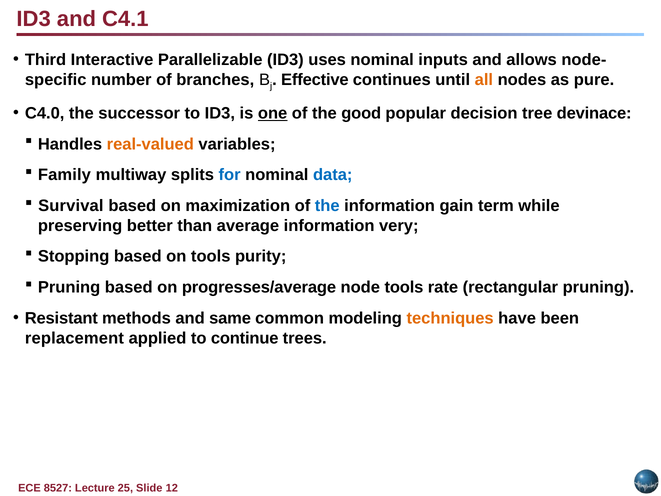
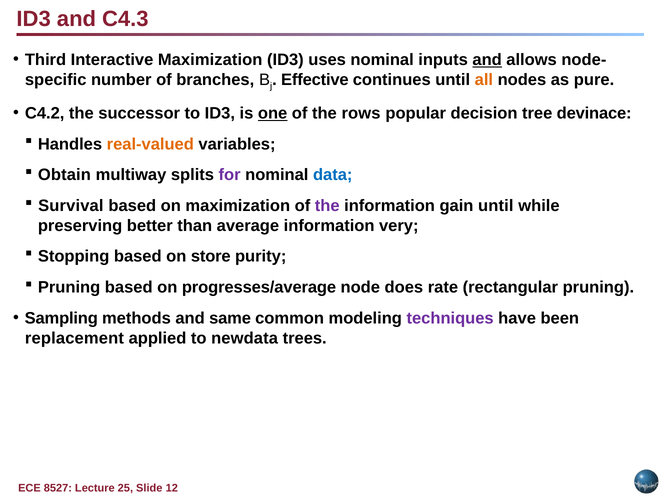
C4.1: C4.1 -> C4.3
Interactive Parallelizable: Parallelizable -> Maximization
and at (487, 60) underline: none -> present
C4.0: C4.0 -> C4.2
good: good -> rows
Family: Family -> Obtain
for colour: blue -> purple
the at (327, 206) colour: blue -> purple
gain term: term -> until
on tools: tools -> store
node tools: tools -> does
Resistant: Resistant -> Sampling
techniques colour: orange -> purple
continue: continue -> newdata
